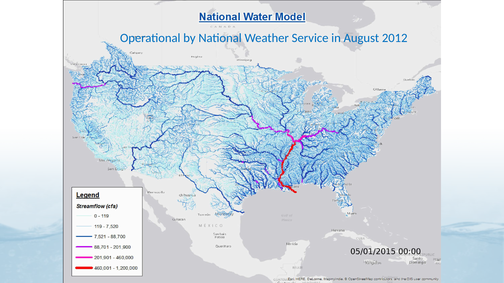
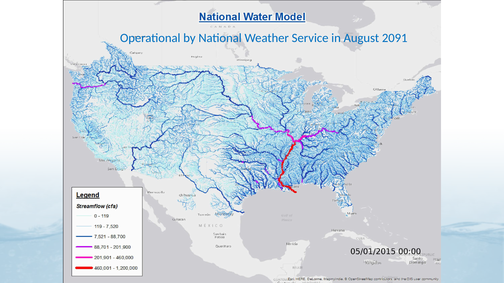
2012: 2012 -> 2091
